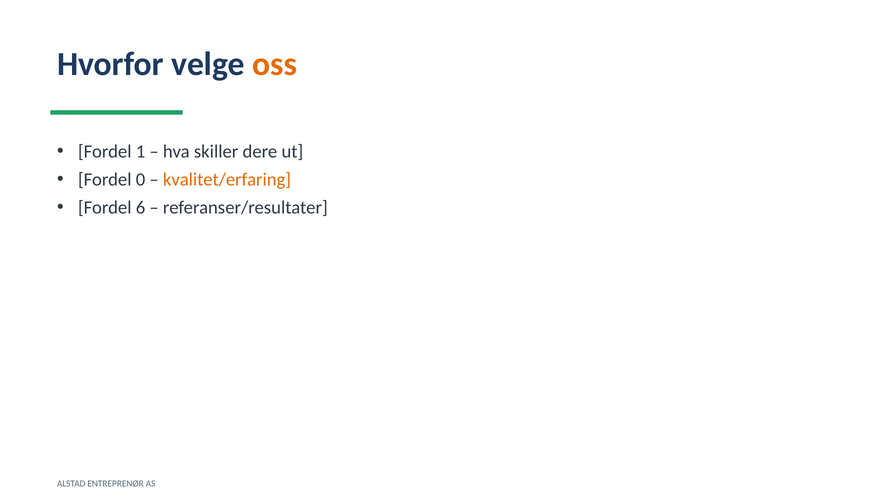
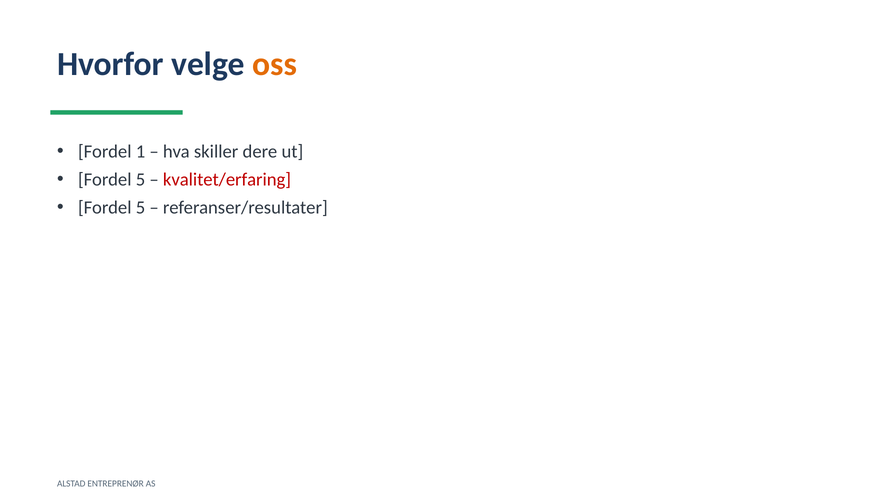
0 at (141, 180): 0 -> 5
kvalitet/erfaring colour: orange -> red
6 at (141, 208): 6 -> 5
